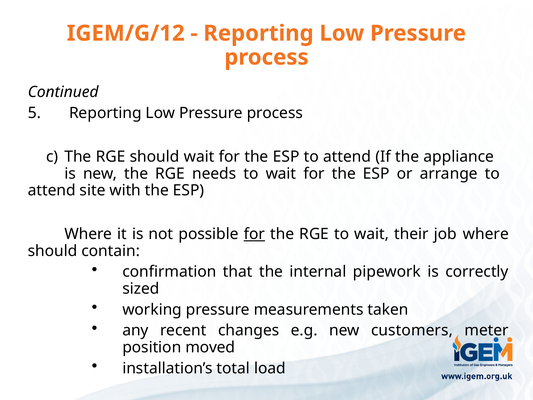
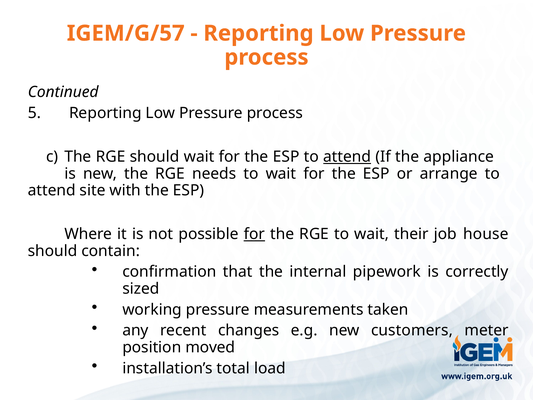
IGEM/G/12: IGEM/G/12 -> IGEM/G/57
attend at (347, 157) underline: none -> present
job where: where -> house
